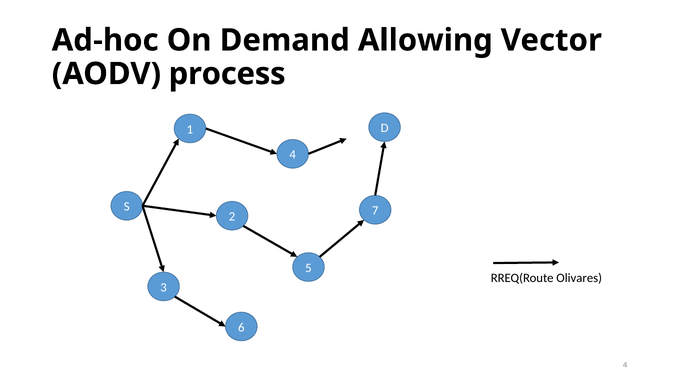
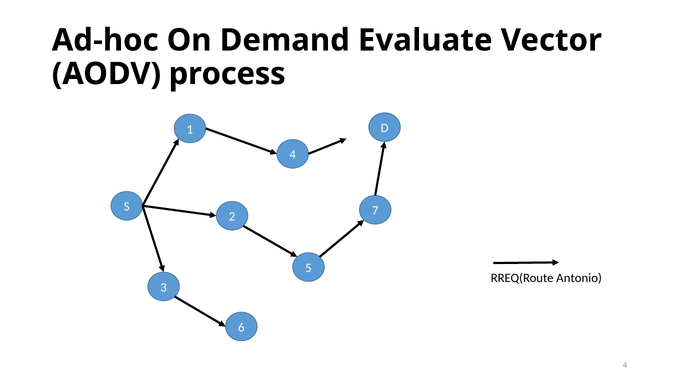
Allowing: Allowing -> Evaluate
Olivares: Olivares -> Antonio
